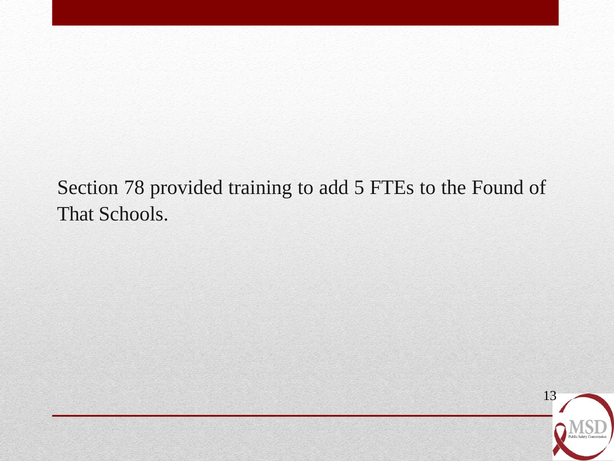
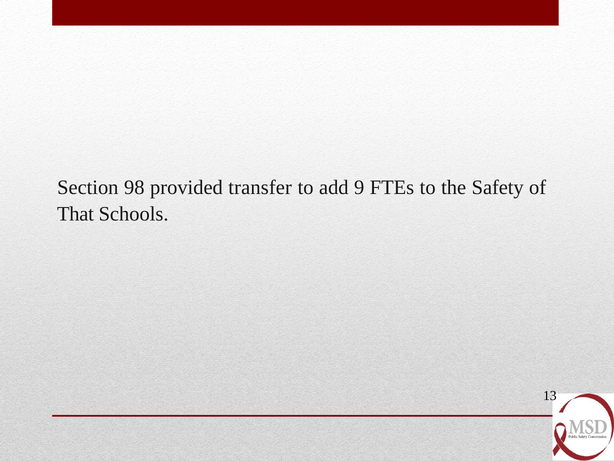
78: 78 -> 98
training: training -> transfer
5: 5 -> 9
Found: Found -> Safety
